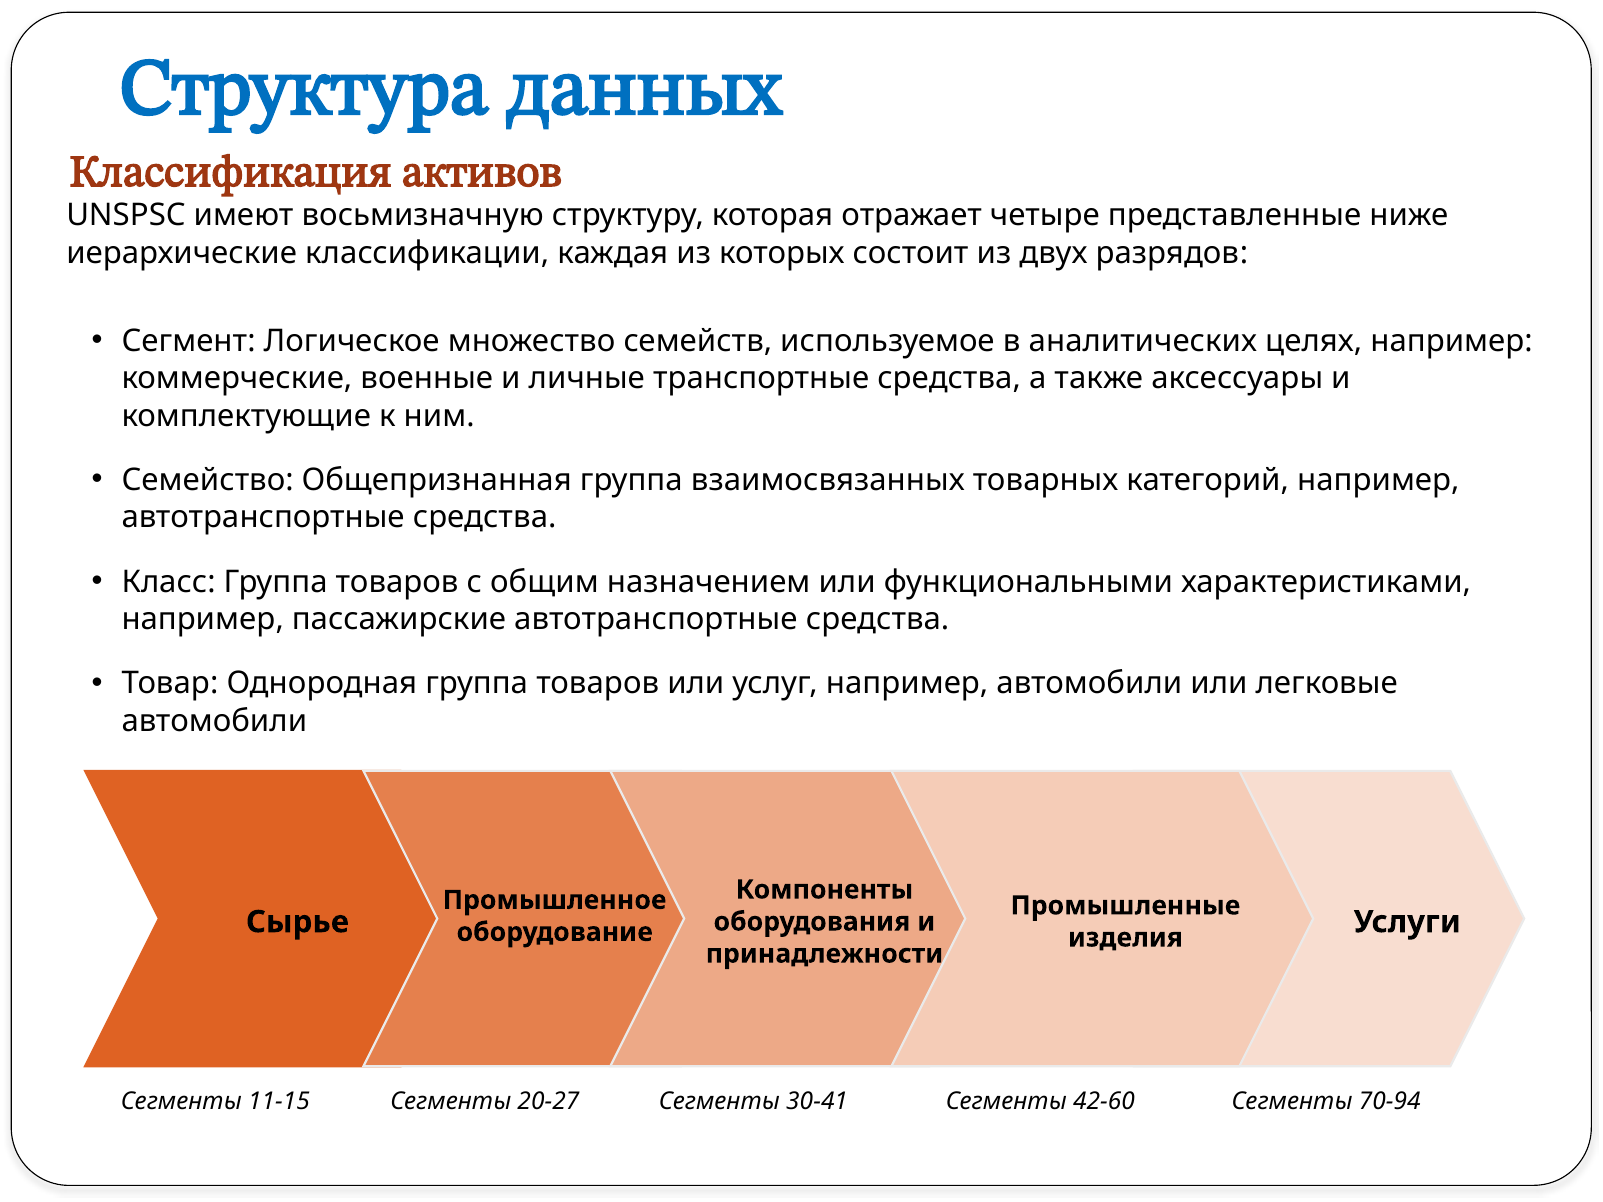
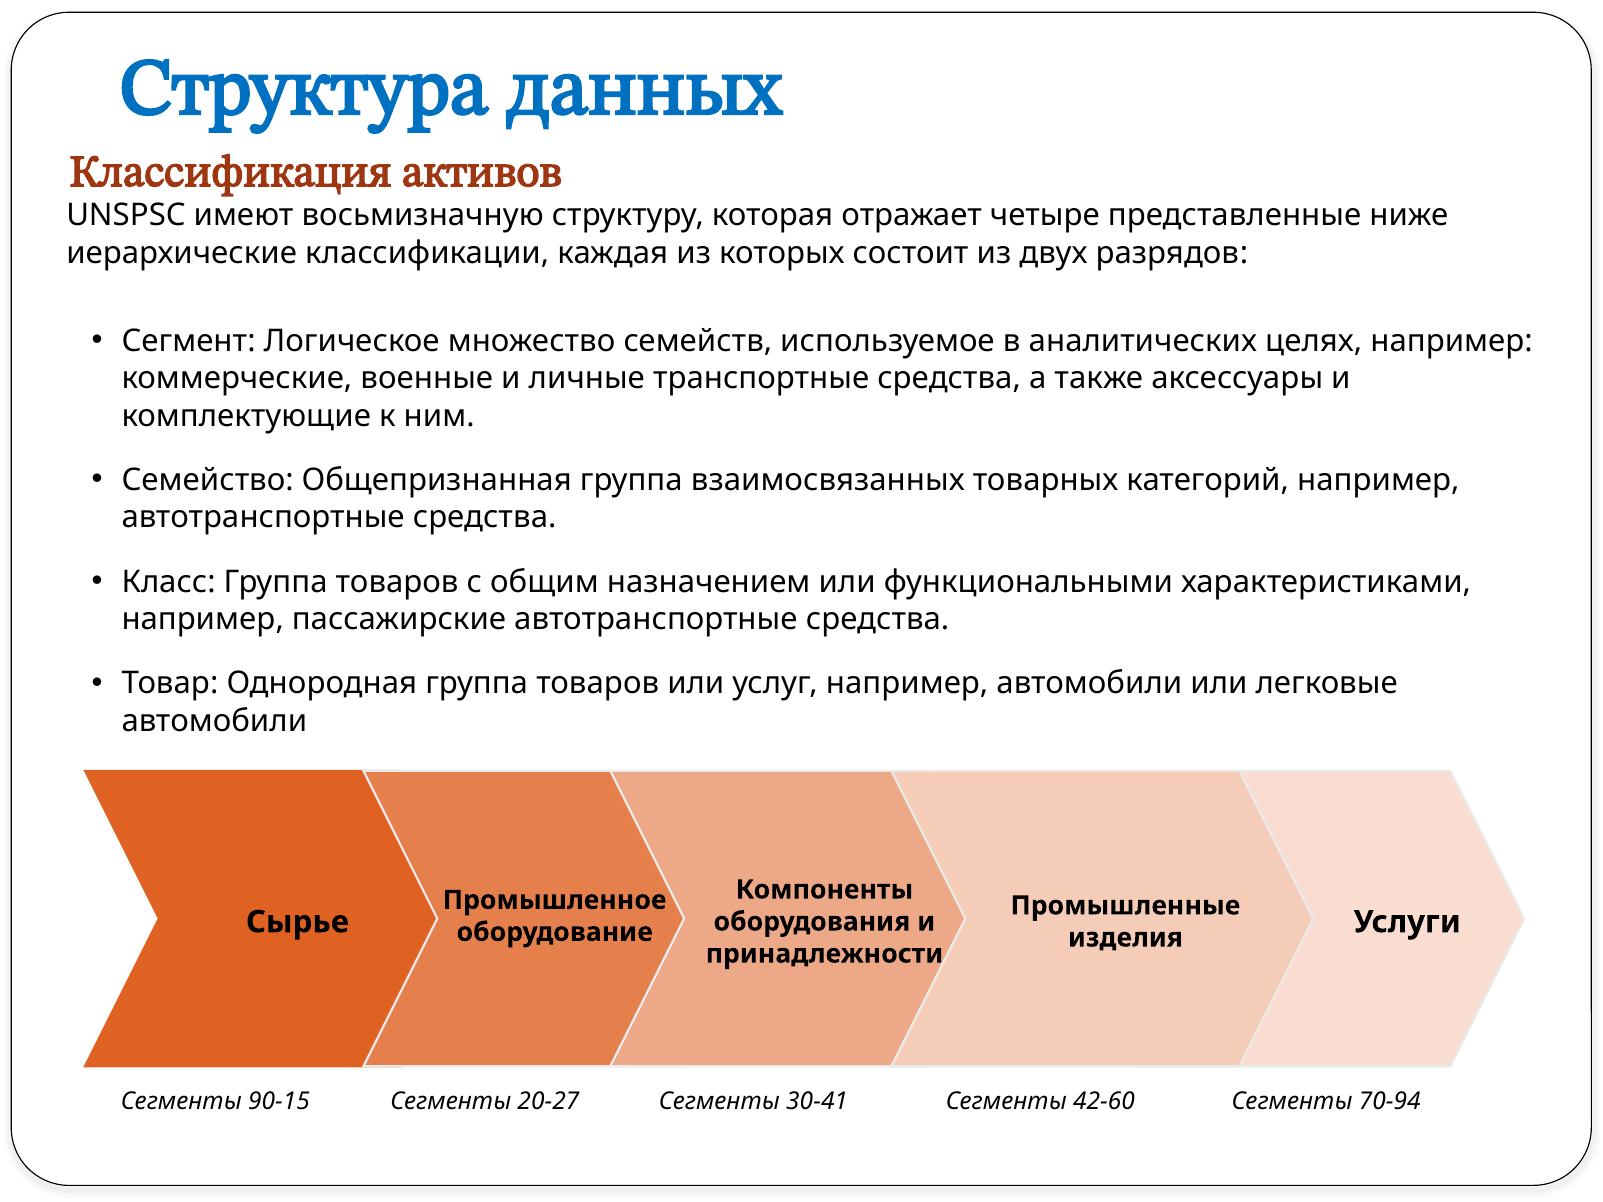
11-15: 11-15 -> 90-15
